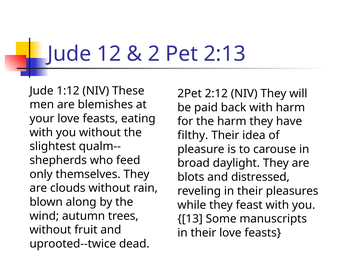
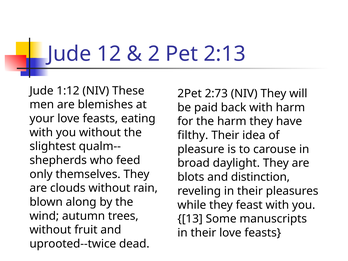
2:12: 2:12 -> 2:73
distressed: distressed -> distinction
